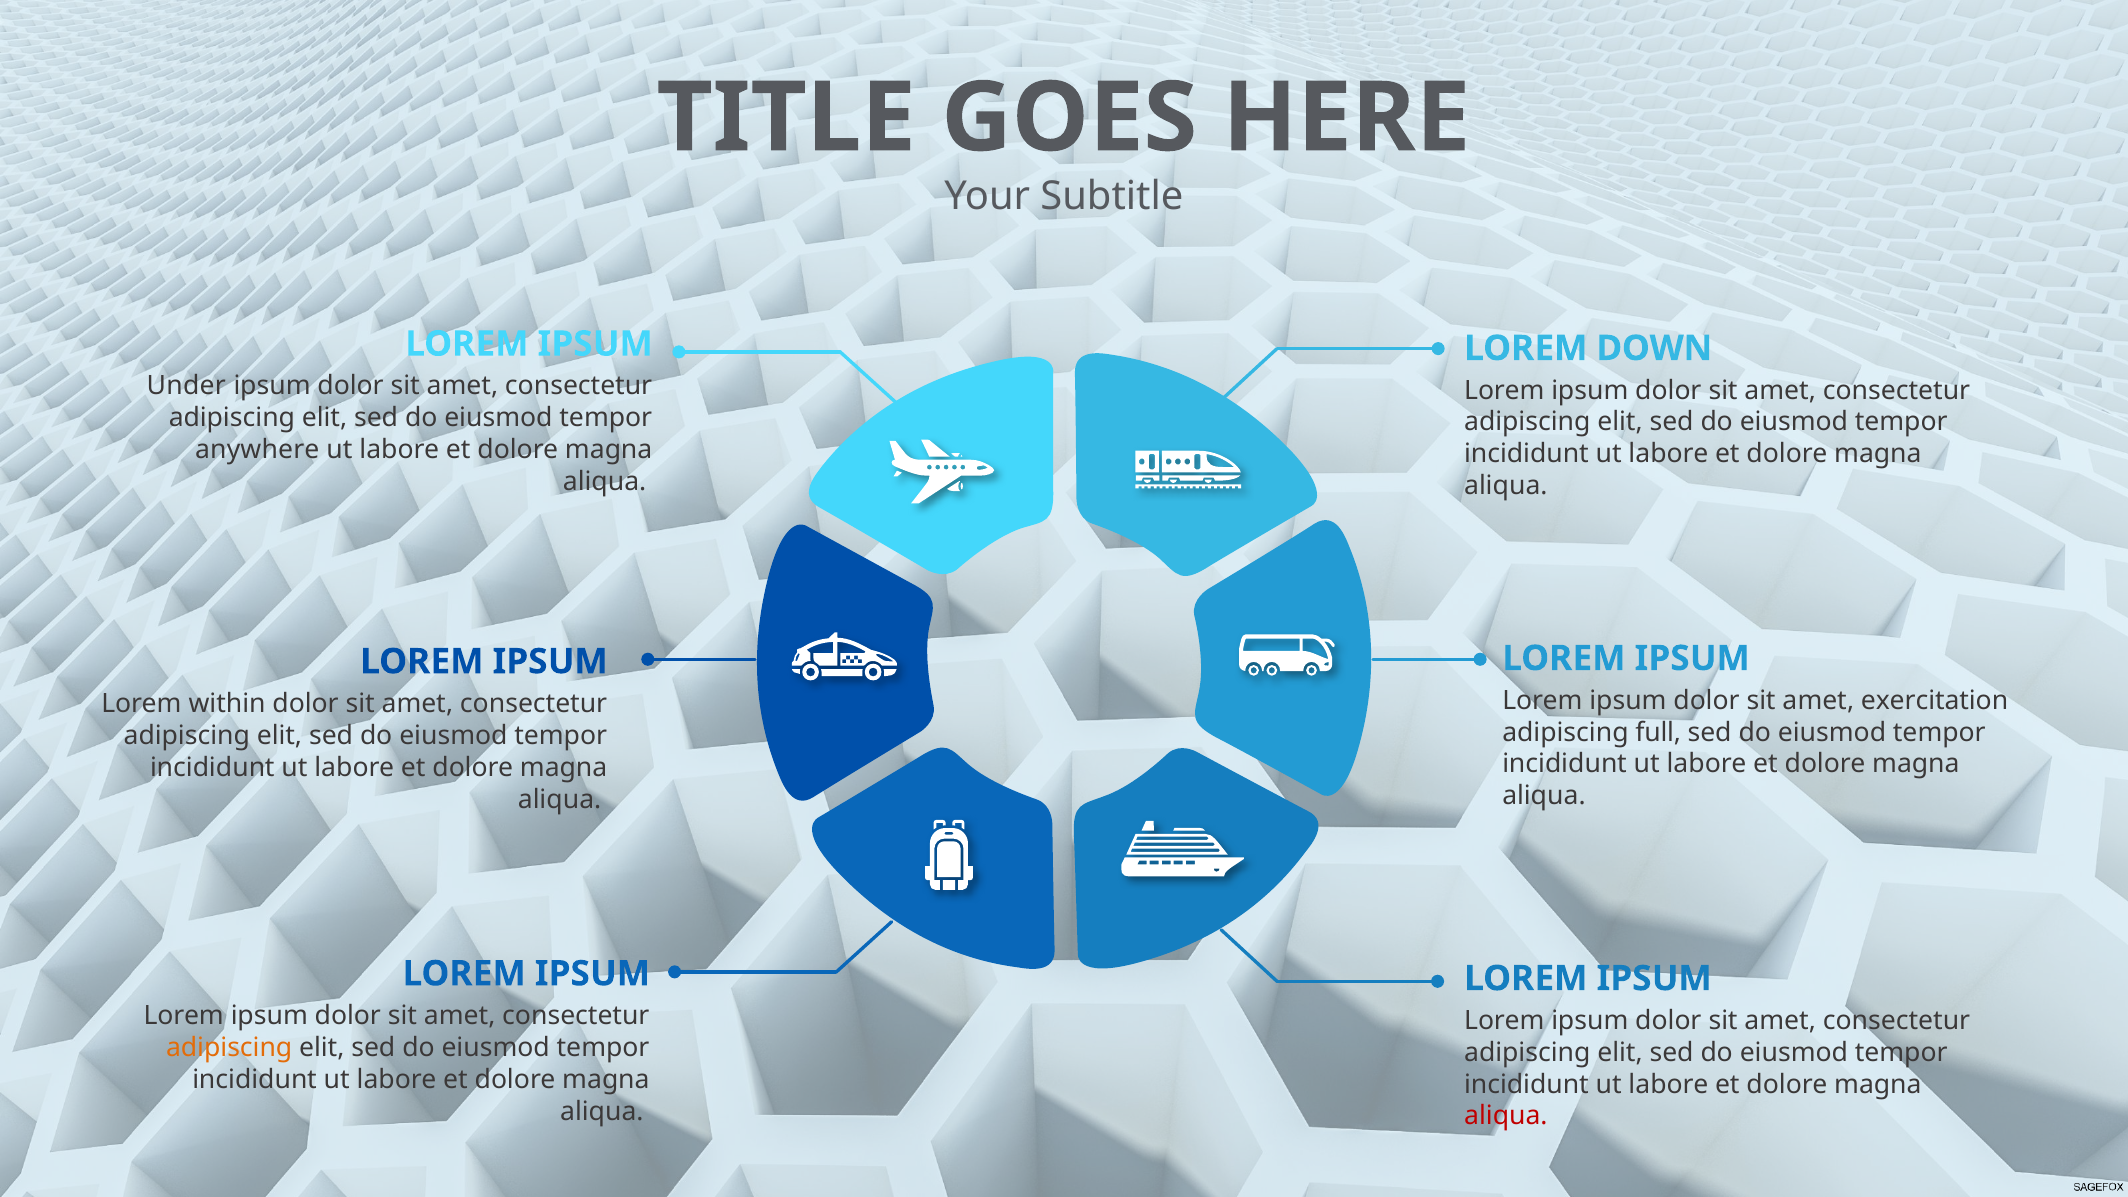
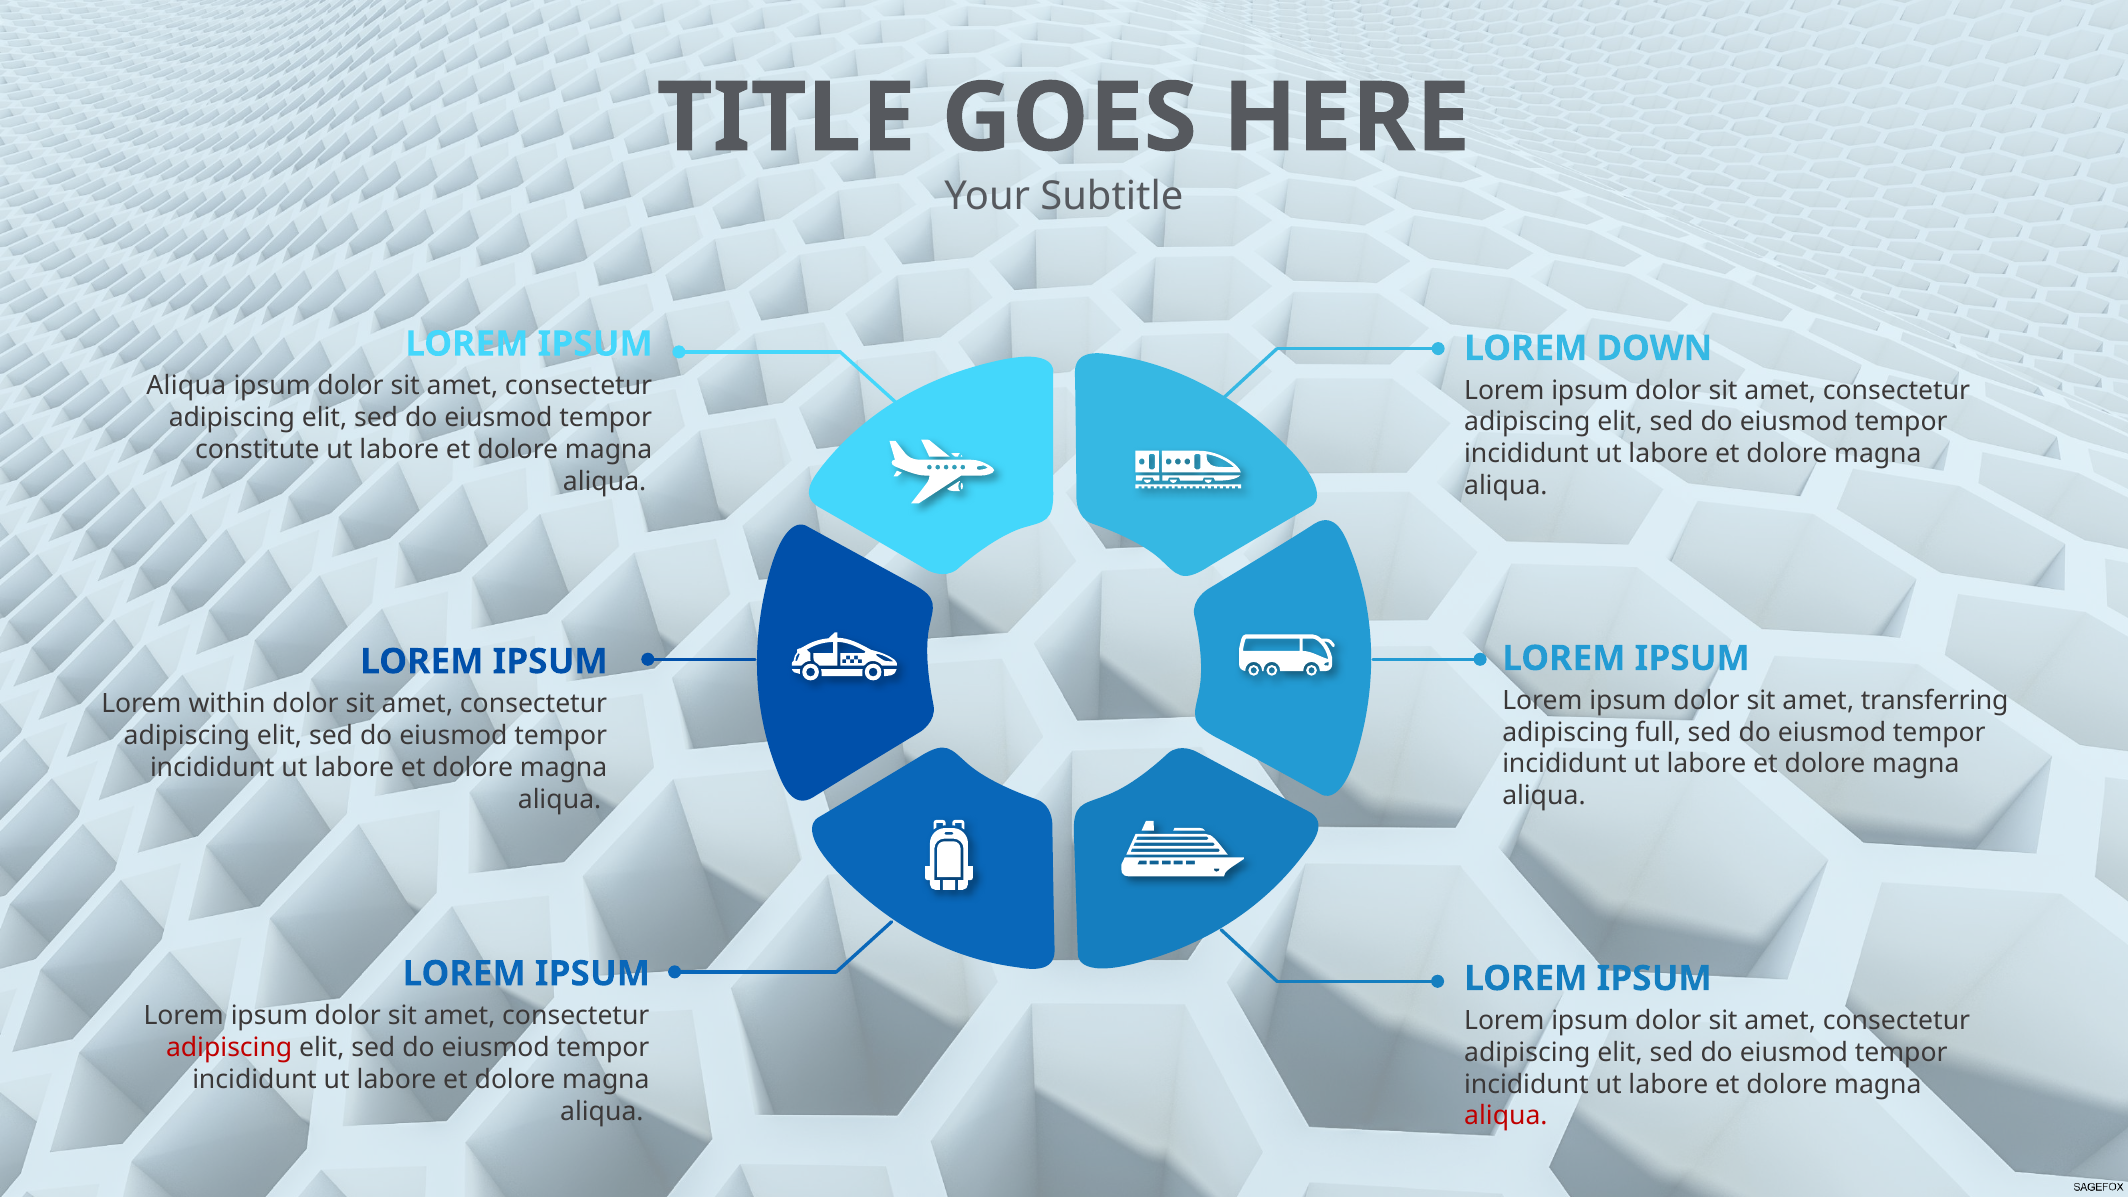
Under at (186, 386): Under -> Aliqua
anywhere: anywhere -> constitute
exercitation: exercitation -> transferring
adipiscing at (229, 1048) colour: orange -> red
